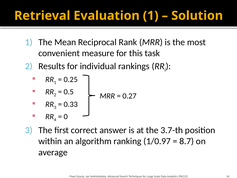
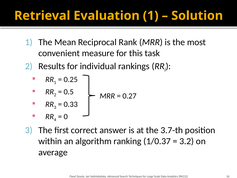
1/0.97: 1/0.97 -> 1/0.37
8.7: 8.7 -> 3.2
